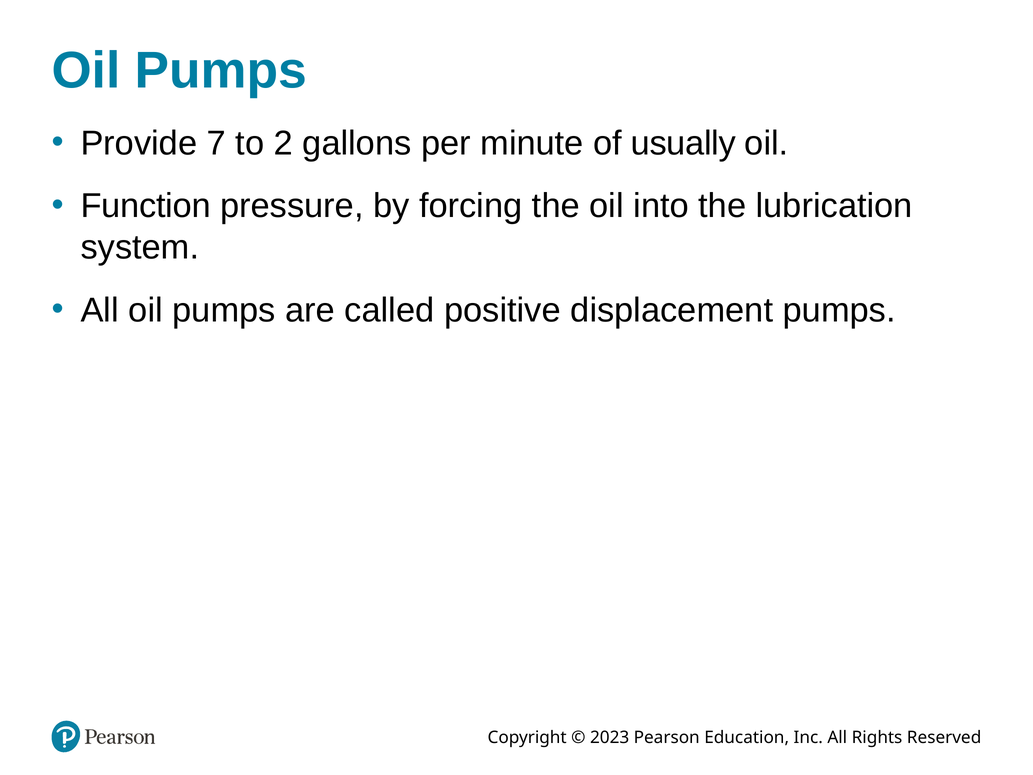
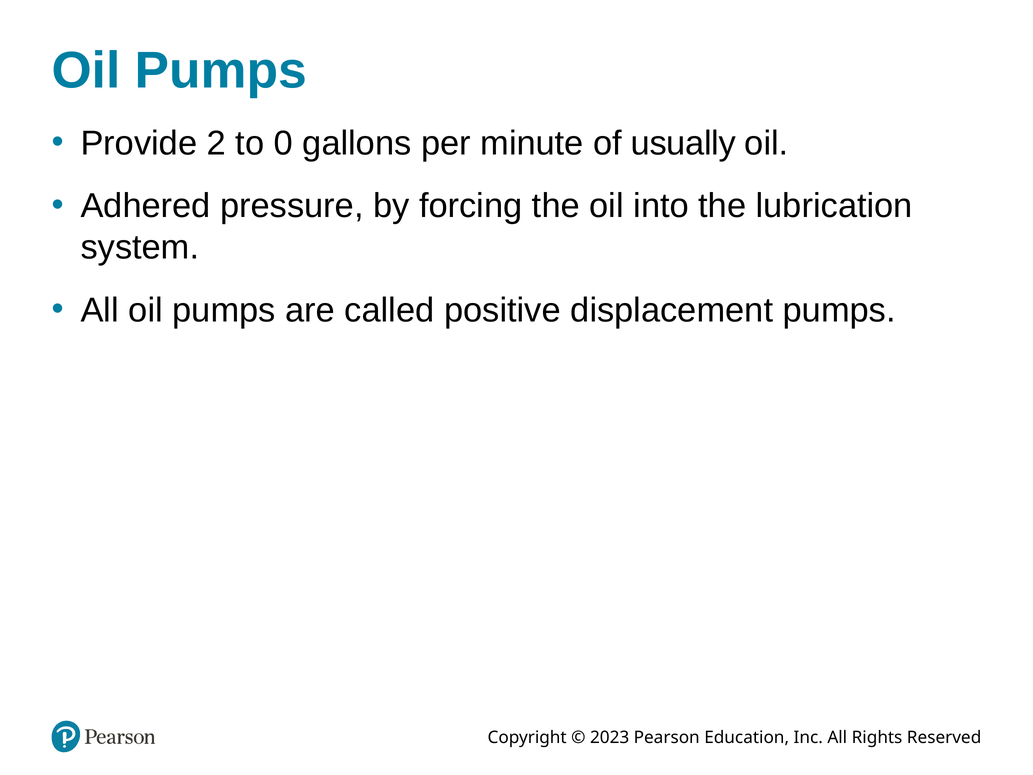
7: 7 -> 2
2: 2 -> 0
Function: Function -> Adhered
